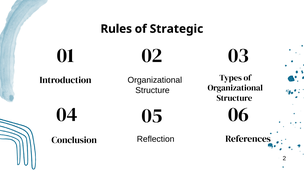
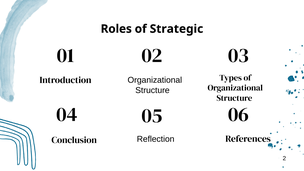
Rules: Rules -> Roles
